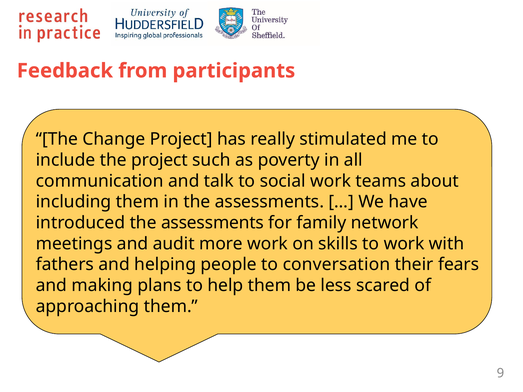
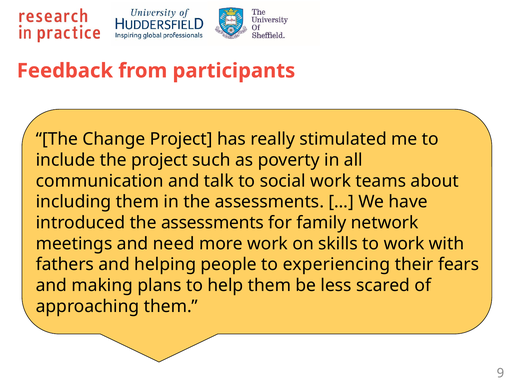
audit: audit -> need
conversation: conversation -> experiencing
